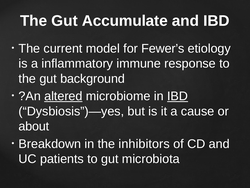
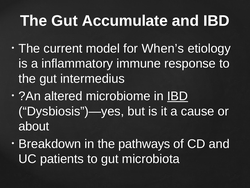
Fewer’s: Fewer’s -> When’s
background: background -> intermedius
altered underline: present -> none
inhibitors: inhibitors -> pathways
